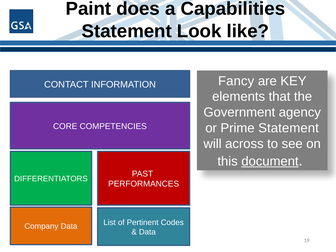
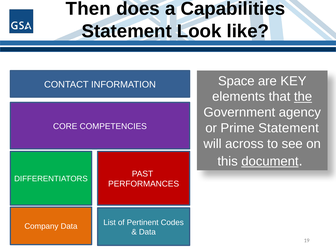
Paint: Paint -> Then
Fancy: Fancy -> Space
the underline: none -> present
